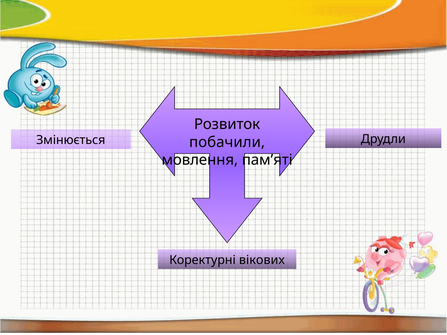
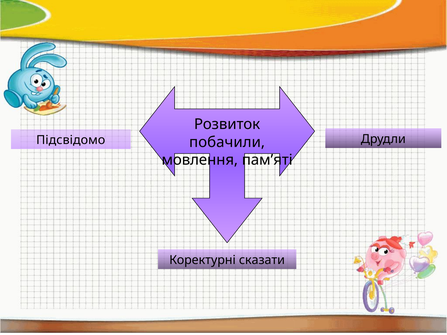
Змінюється: Змінюється -> Підсвідомо
вікових: вікових -> сказати
